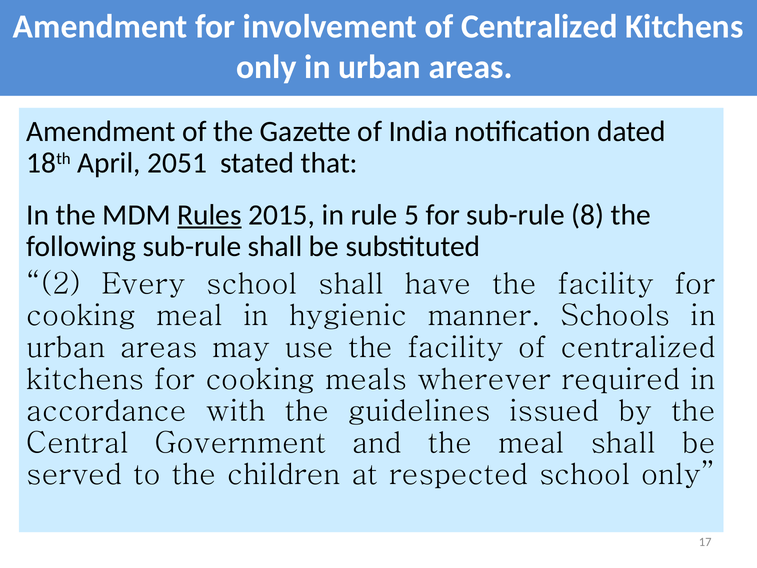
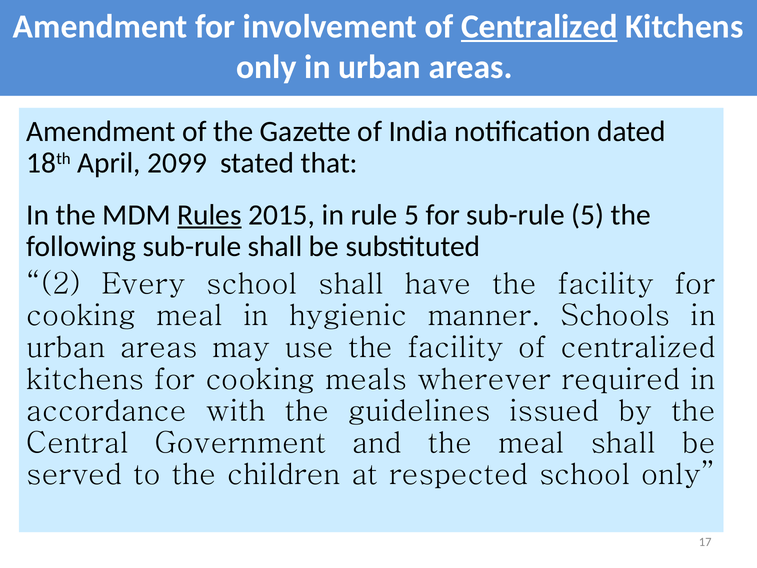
Centralized at (539, 27) underline: none -> present
2051: 2051 -> 2099
sub-rule 8: 8 -> 5
